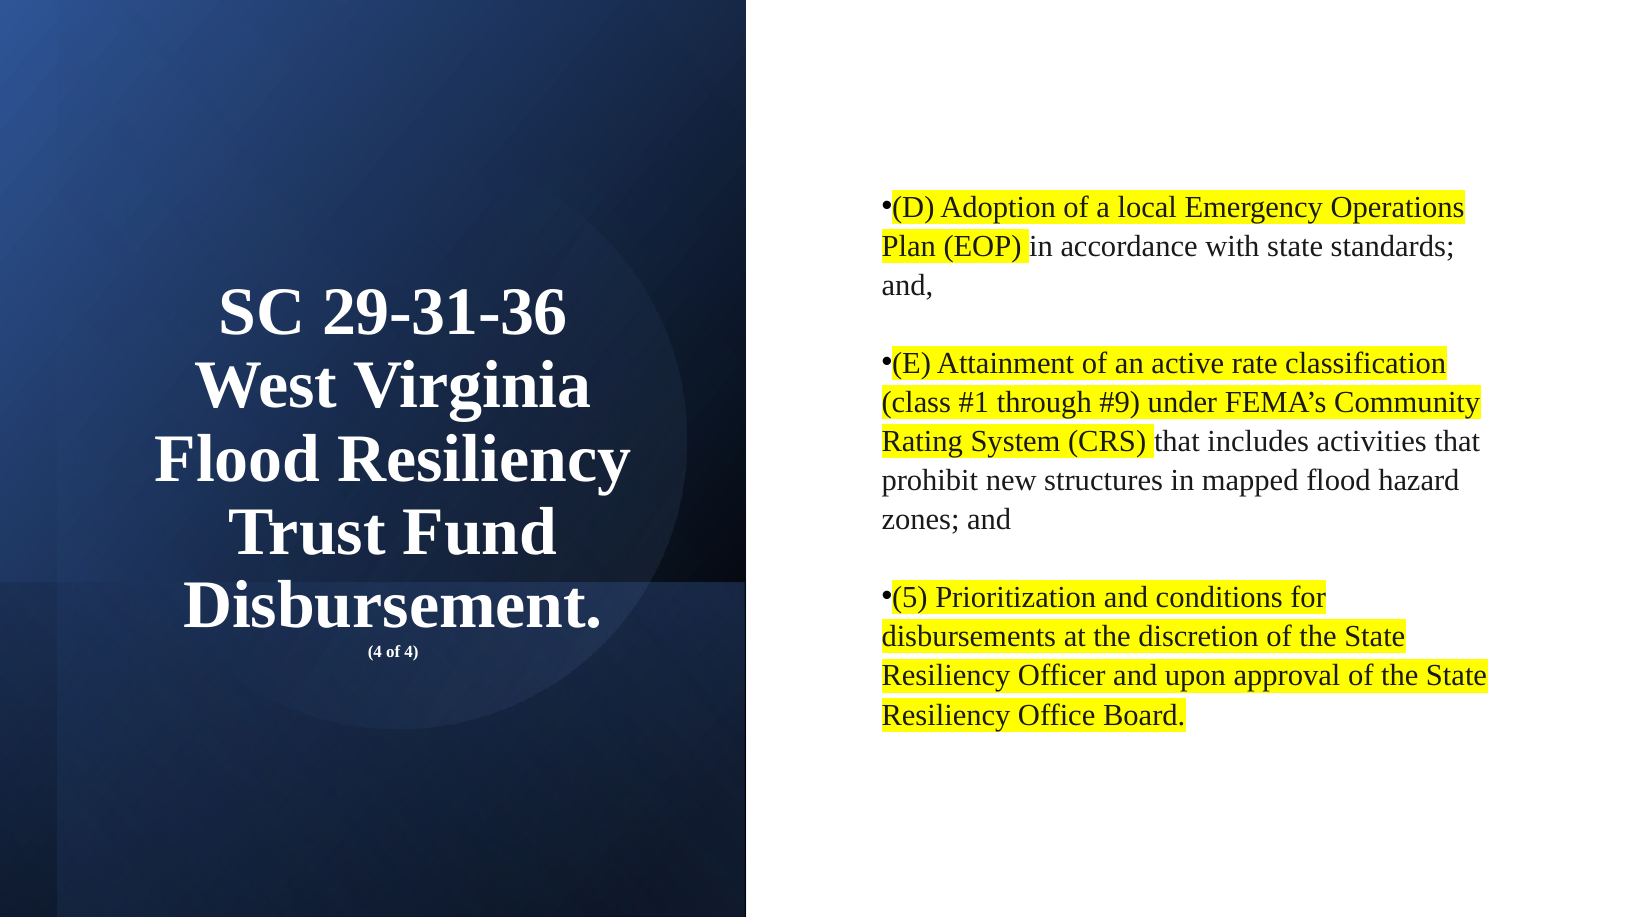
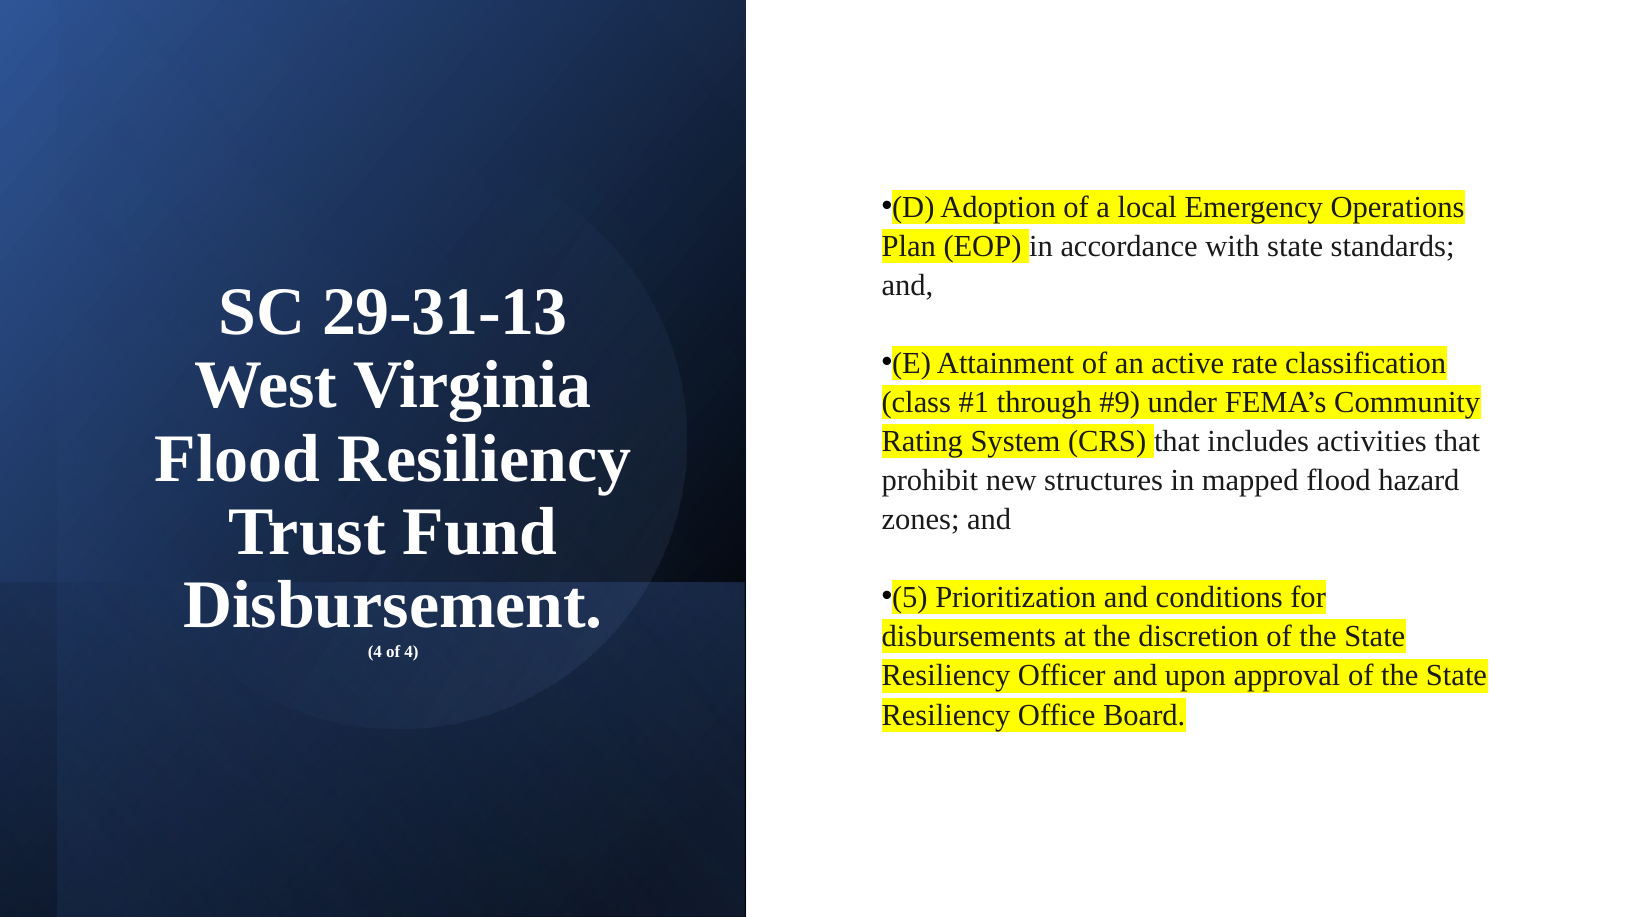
29-31-36: 29-31-36 -> 29-31-13
